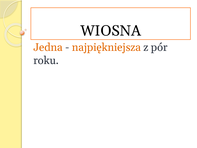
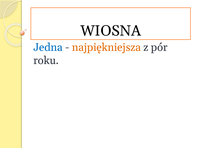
Jedna colour: orange -> blue
